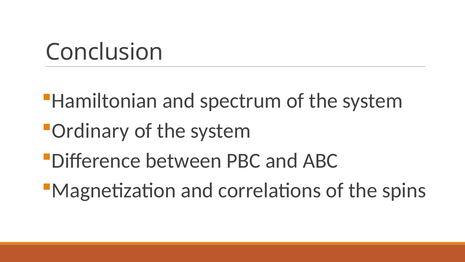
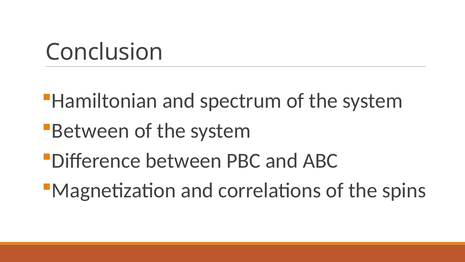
Ordinary at (90, 131): Ordinary -> Between
